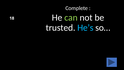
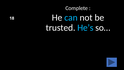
can colour: light green -> light blue
